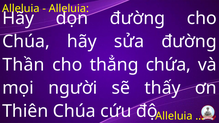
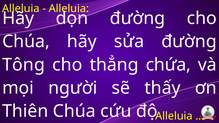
Thần: Thần -> Tông
